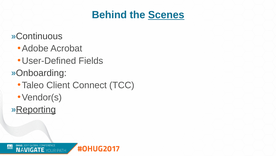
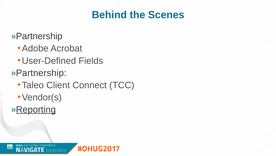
Scenes underline: present -> none
Continuous at (39, 36): Continuous -> Partnership
Onboarding at (41, 73): Onboarding -> Partnership
